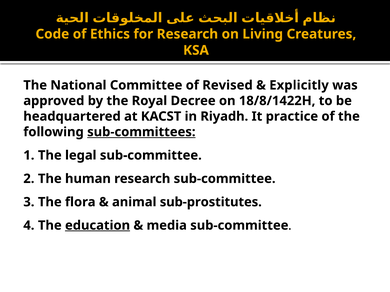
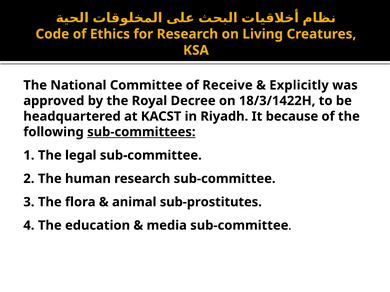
Revised: Revised -> Receive
18/8/1422H: 18/8/1422H -> 18/3/1422H
practice: practice -> because
education underline: present -> none
